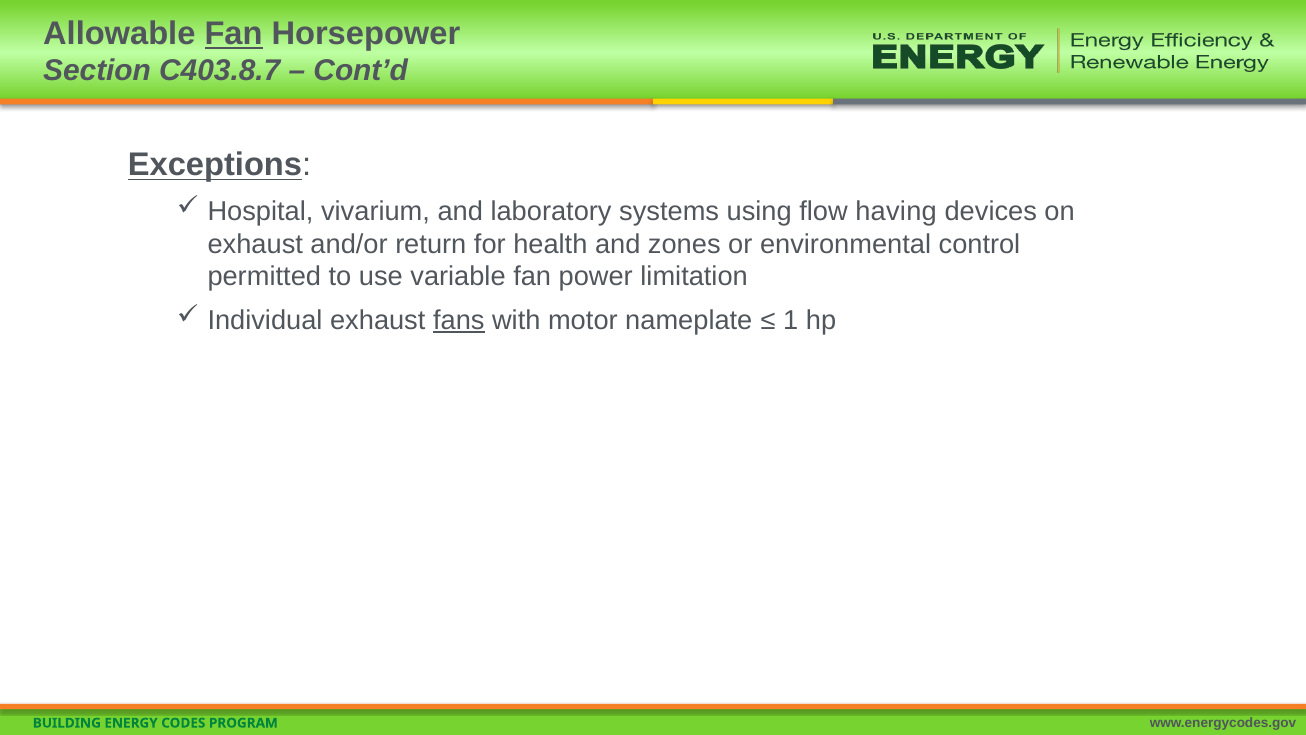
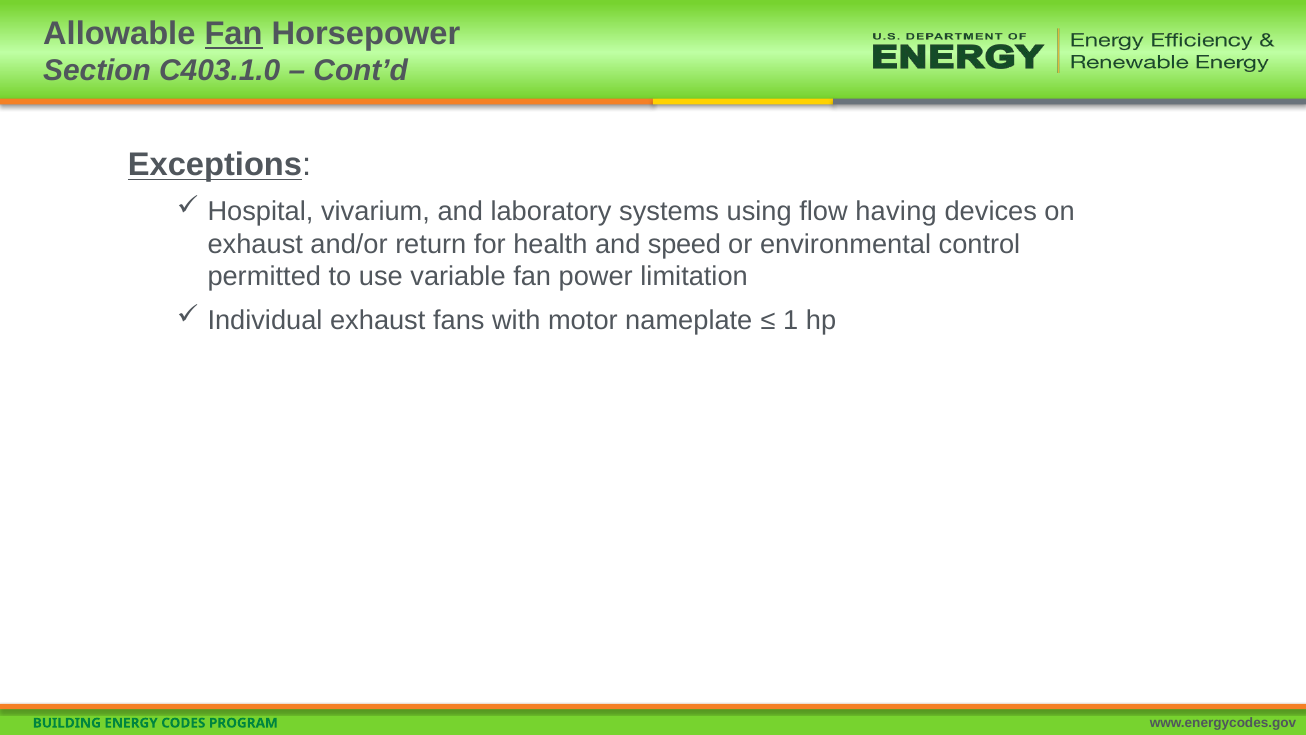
C403.8.7: C403.8.7 -> C403.1.0
zones: zones -> speed
fans underline: present -> none
